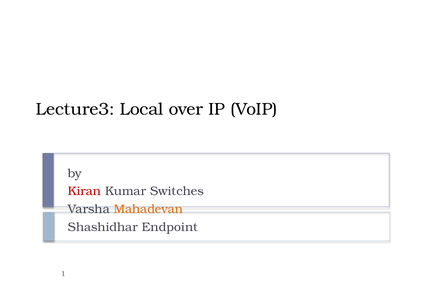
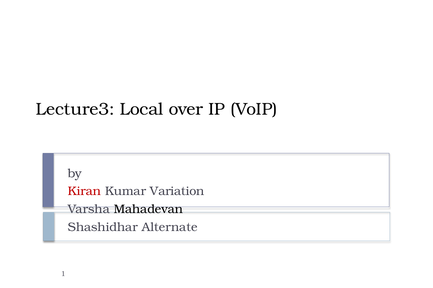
Switches: Switches -> Variation
Mahadevan colour: orange -> black
Endpoint: Endpoint -> Alternate
